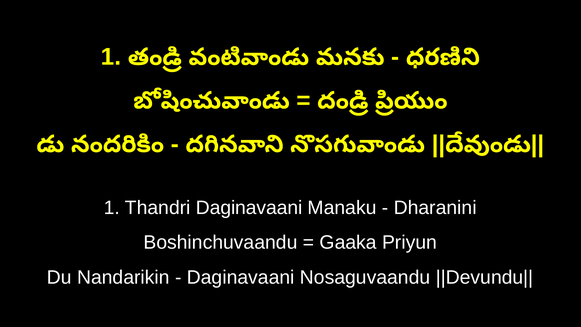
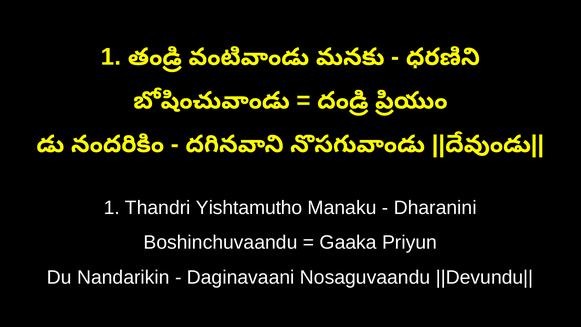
Thandri Daginavaani: Daginavaani -> Yishtamutho
